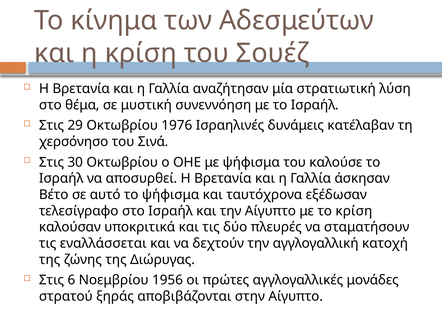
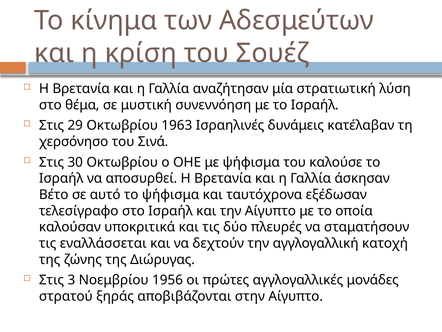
1976: 1976 -> 1963
το κρίση: κρίση -> οποία
6: 6 -> 3
